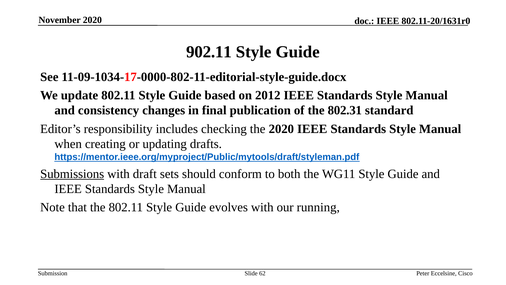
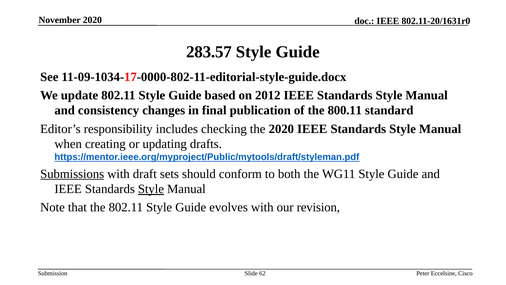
902.11: 902.11 -> 283.57
802.31: 802.31 -> 800.11
Style at (151, 189) underline: none -> present
running: running -> revision
